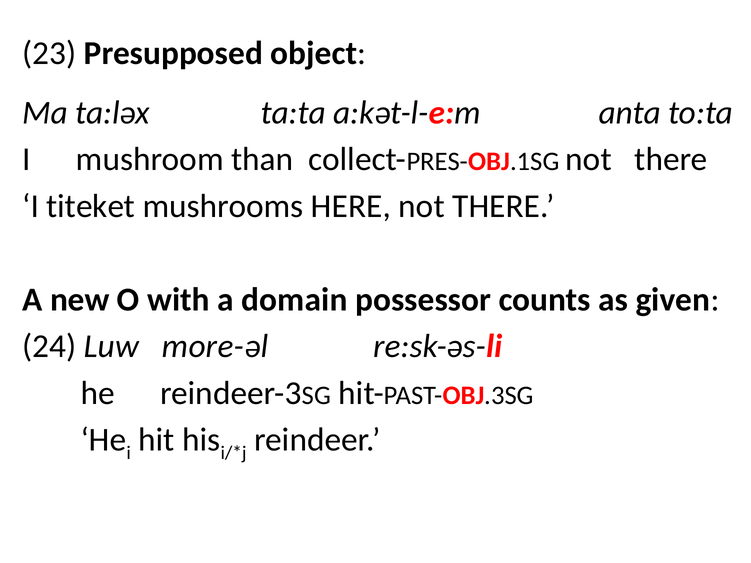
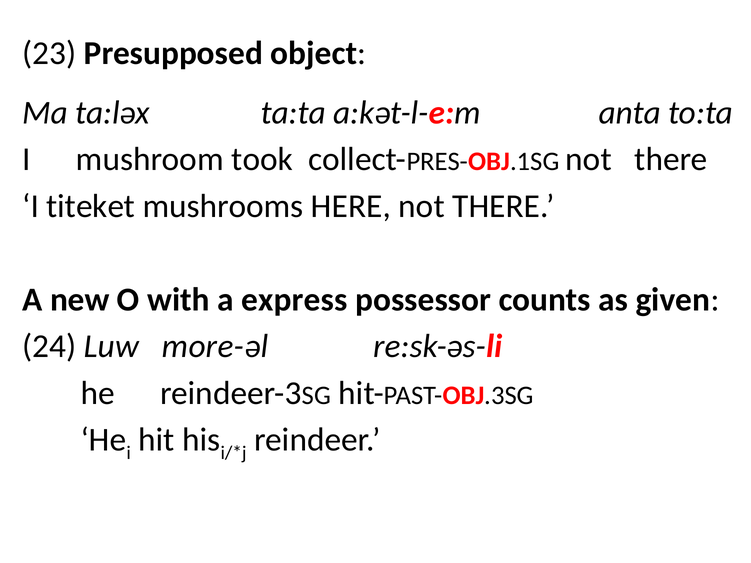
than: than -> took
domain: domain -> express
